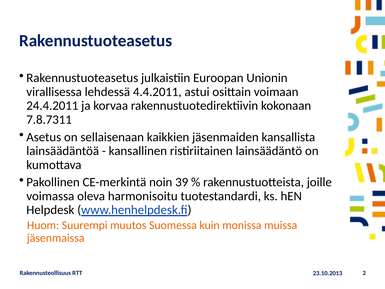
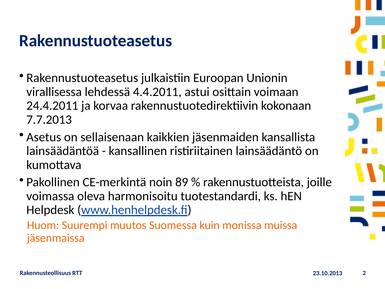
7.8.7311: 7.8.7311 -> 7.7.2013
39: 39 -> 89
